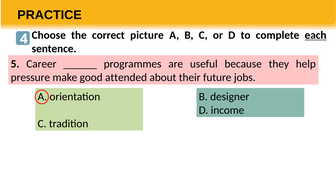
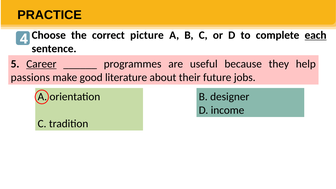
Career underline: none -> present
pressure: pressure -> passions
attended: attended -> literature
